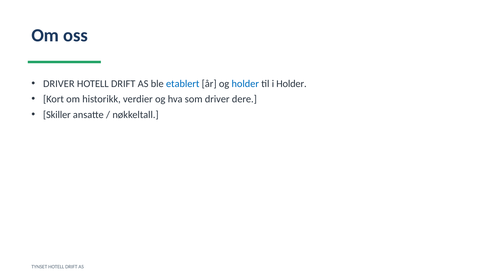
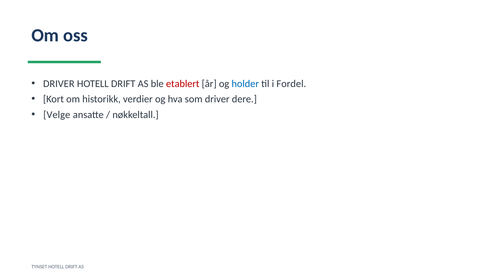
etablert colour: blue -> red
i Holder: Holder -> Fordel
Skiller: Skiller -> Velge
